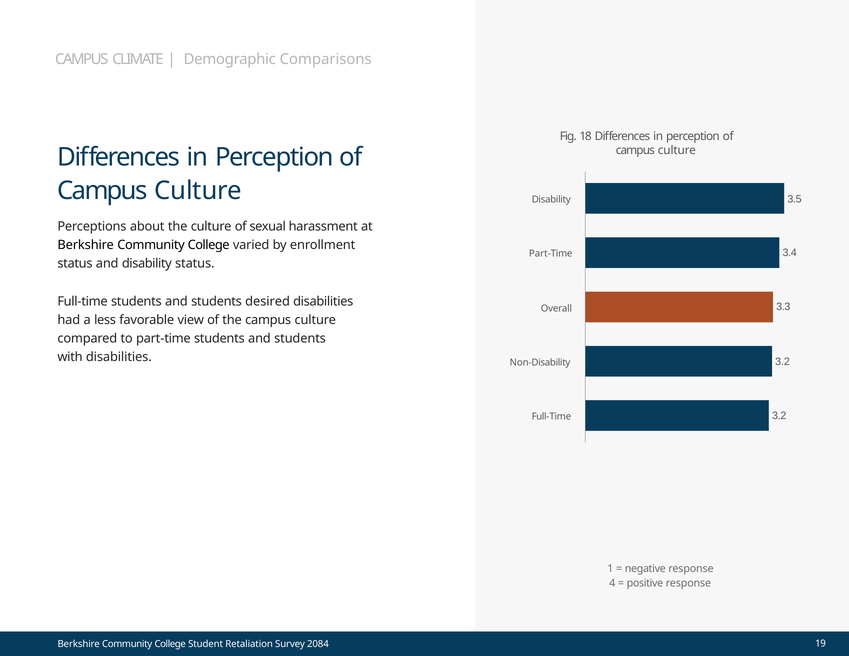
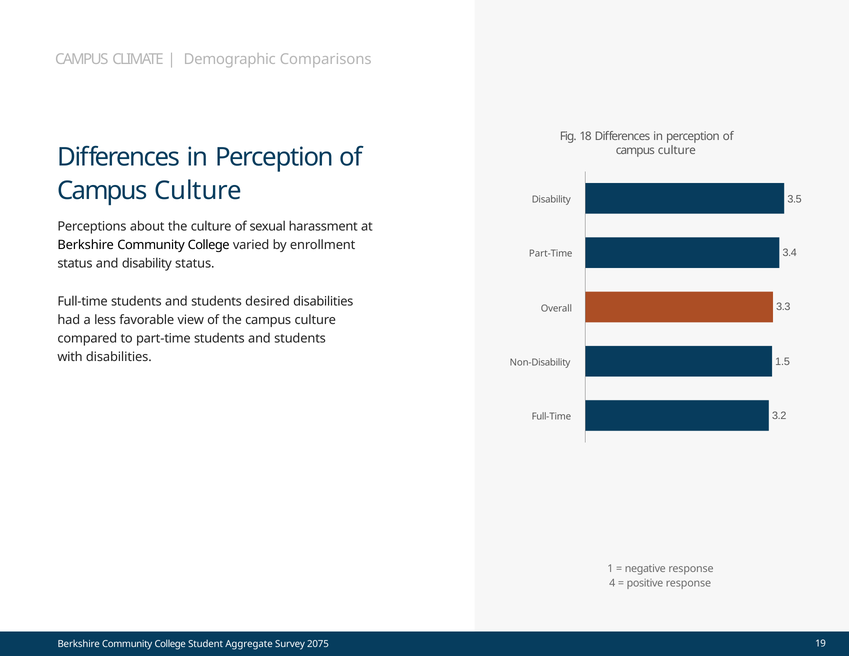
Non-Disability 3.2: 3.2 -> 1.5
Retaliation: Retaliation -> Aggregate
2084: 2084 -> 2075
